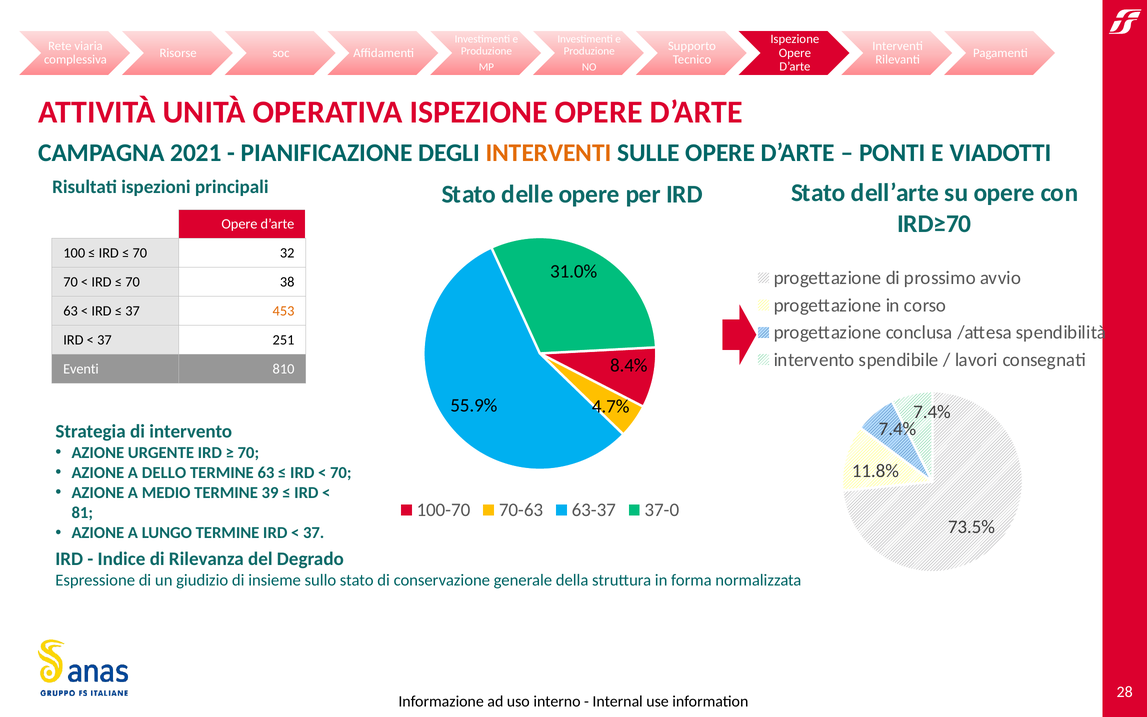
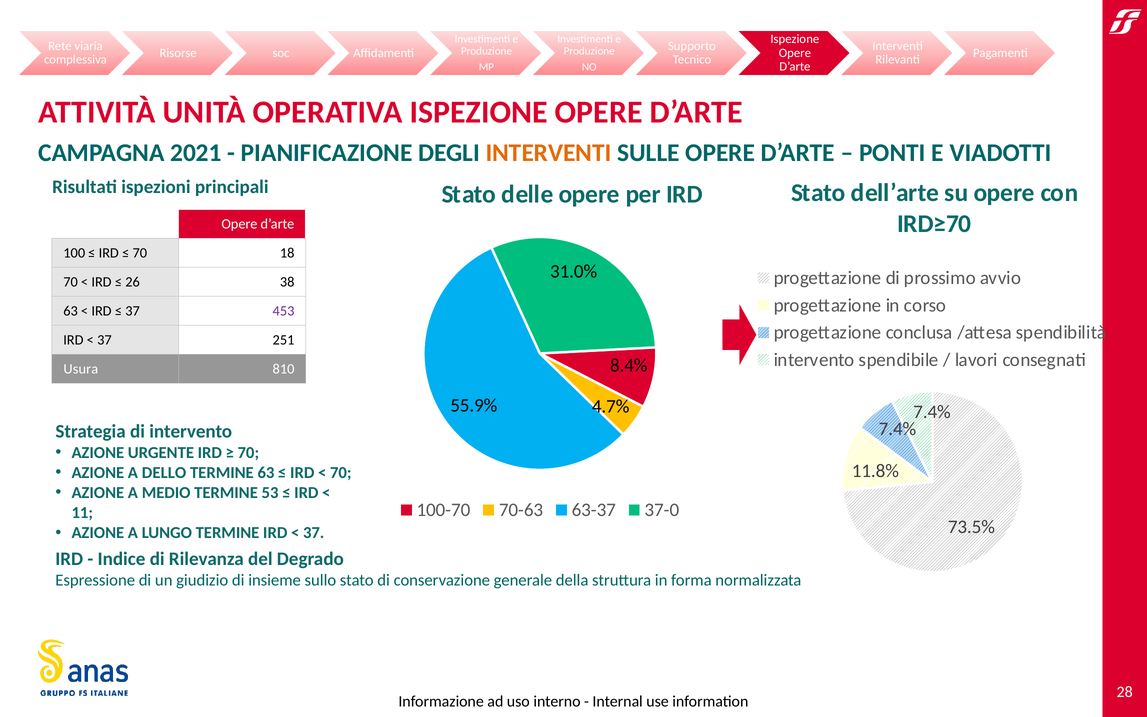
32: 32 -> 18
70 at (133, 282): 70 -> 26
453 colour: orange -> purple
Eventi: Eventi -> Usura
39: 39 -> 53
81: 81 -> 11
